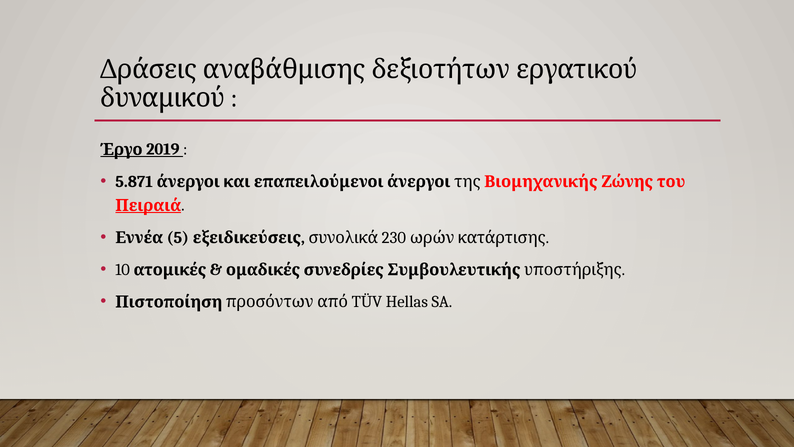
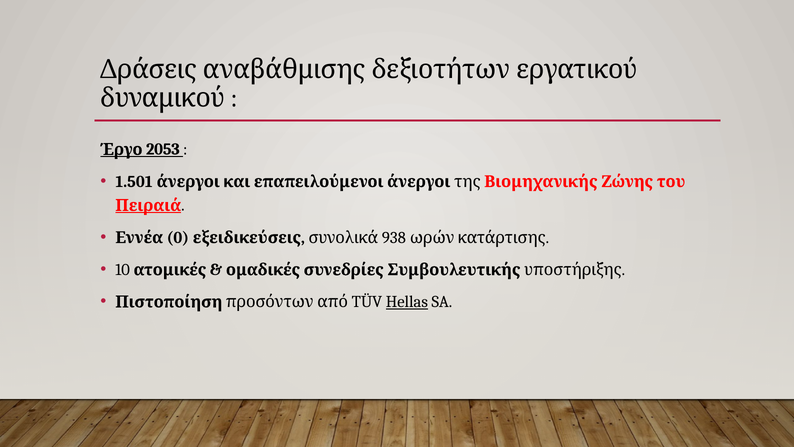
2019: 2019 -> 2053
5.871: 5.871 -> 1.501
5: 5 -> 0
230: 230 -> 938
Hellas underline: none -> present
